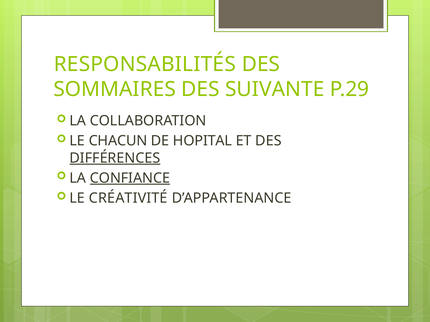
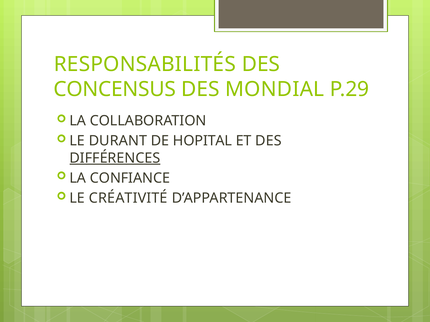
SOMMAIRES: SOMMAIRES -> CONCENSUS
SUIVANTE: SUIVANTE -> MONDIAL
CHACUN: CHACUN -> DURANT
CONFIANCE underline: present -> none
